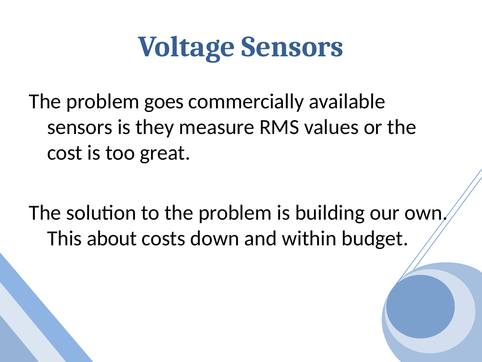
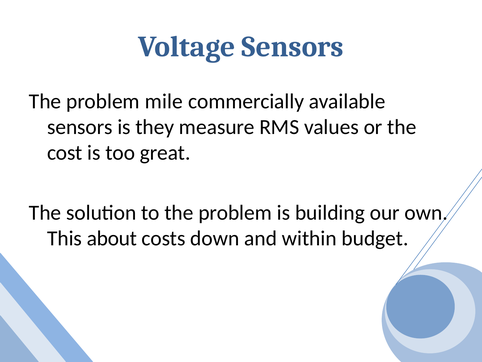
goes: goes -> mile
